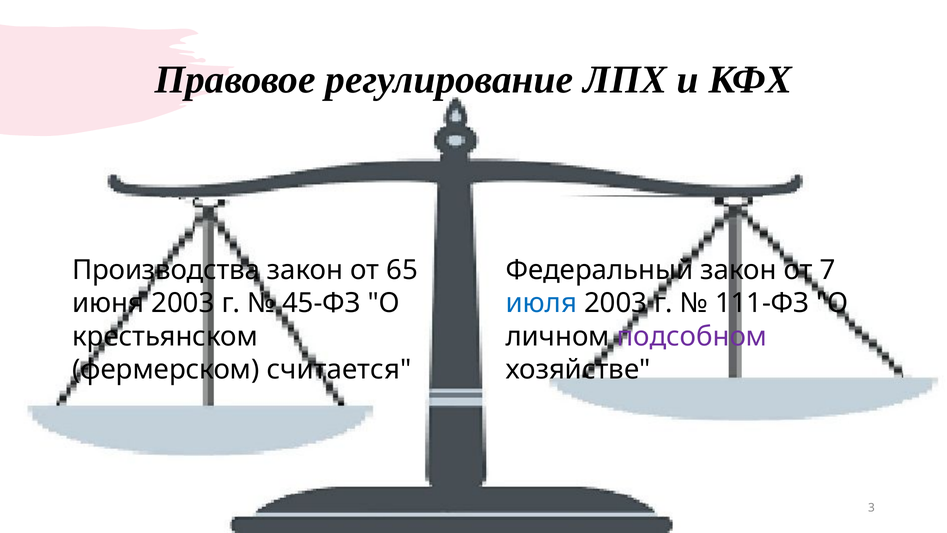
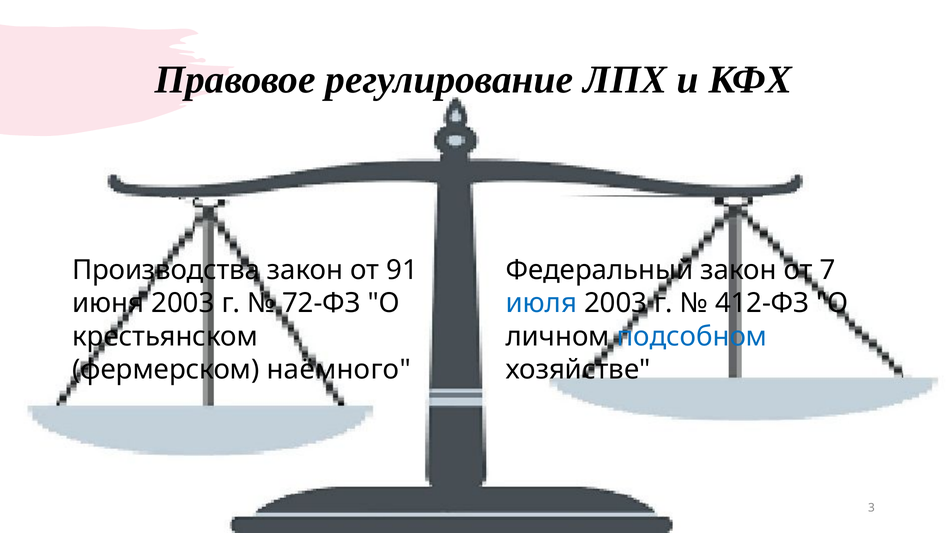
65: 65 -> 91
45-ФЗ: 45-ФЗ -> 72-ФЗ
111-ФЗ: 111-ФЗ -> 412-ФЗ
подсобном colour: purple -> blue
считается: считается -> наёмного
